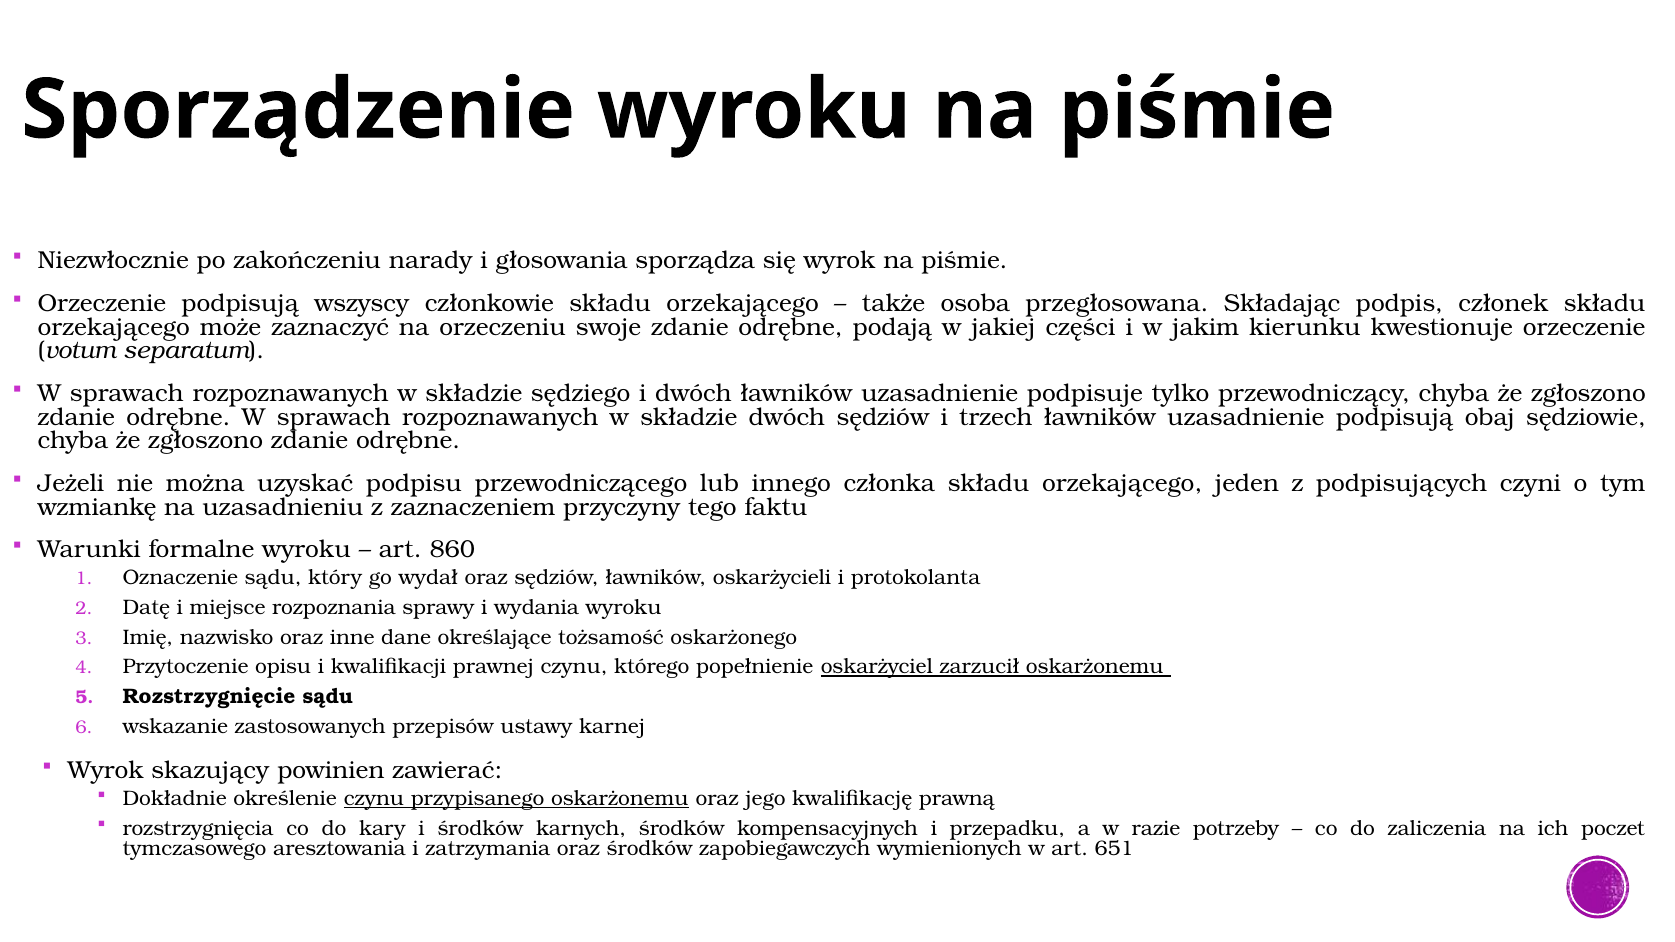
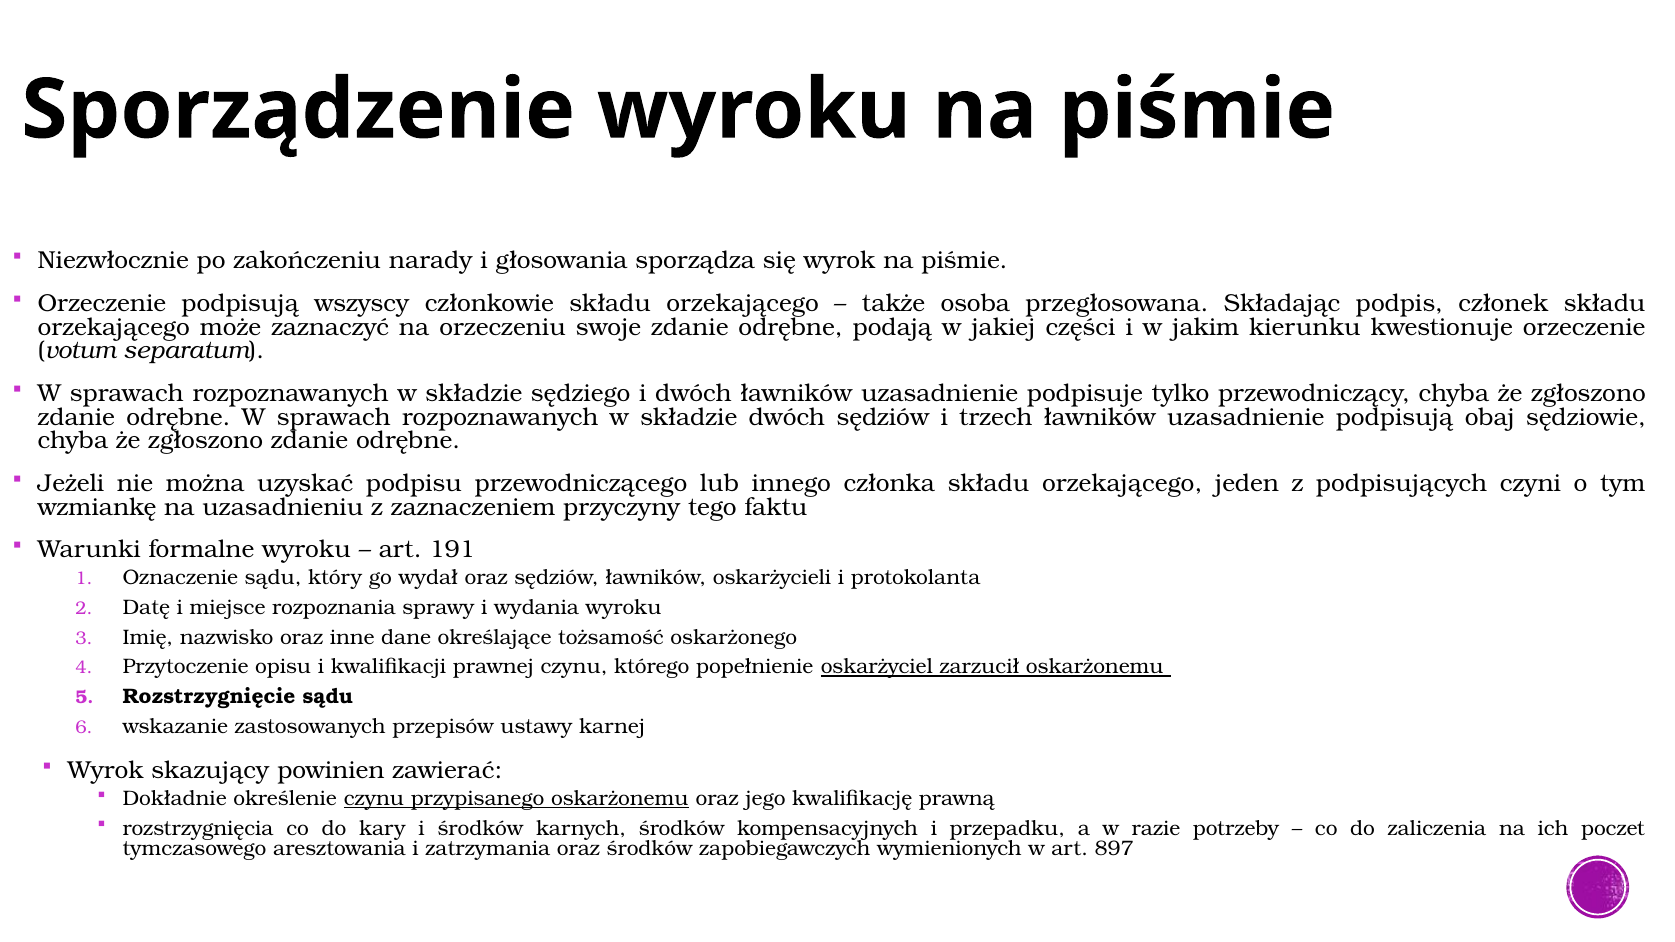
860: 860 -> 191
651: 651 -> 897
